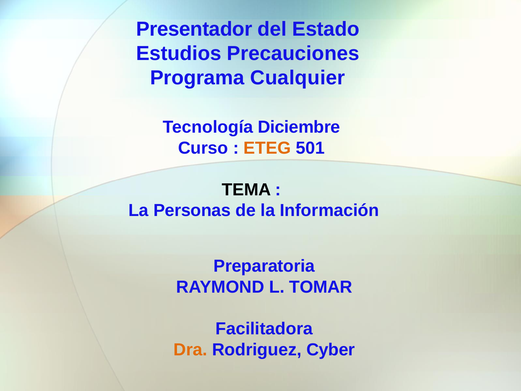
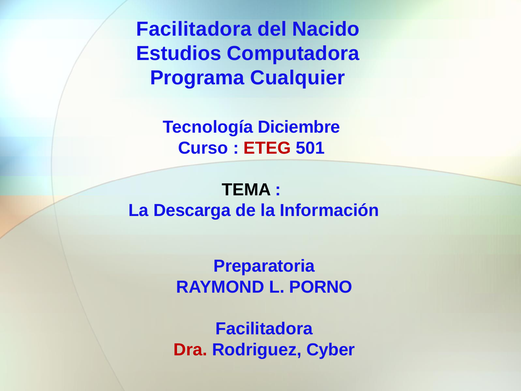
Presentador at (194, 29): Presentador -> Facilitadora
Estado: Estado -> Nacido
Precauciones: Precauciones -> Computadora
ETEG colour: orange -> red
Personas: Personas -> Descarga
TOMAR: TOMAR -> PORNO
Dra colour: orange -> red
